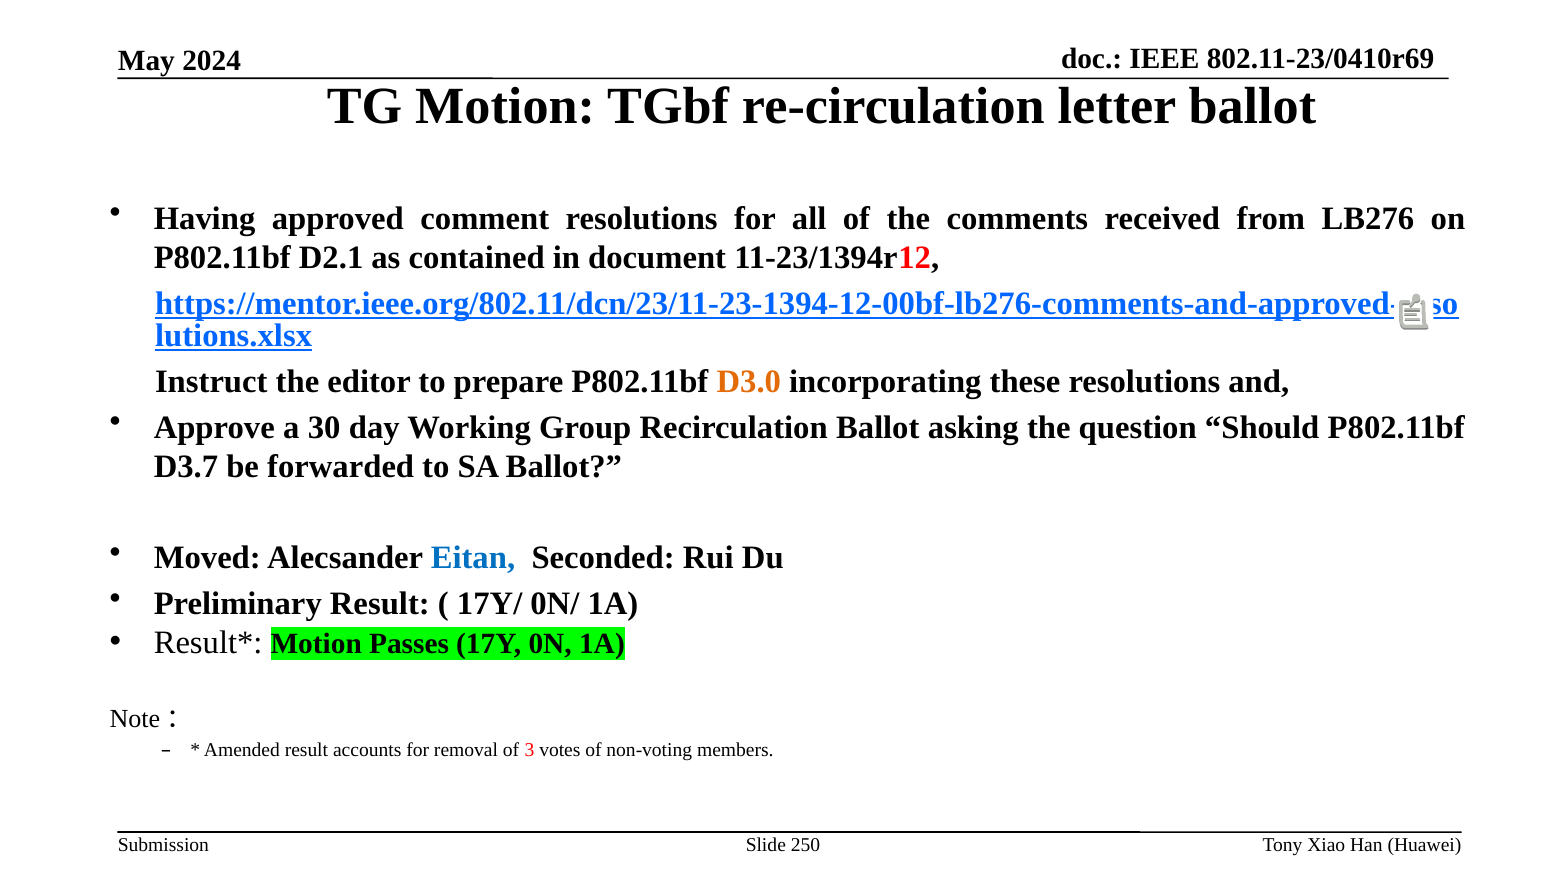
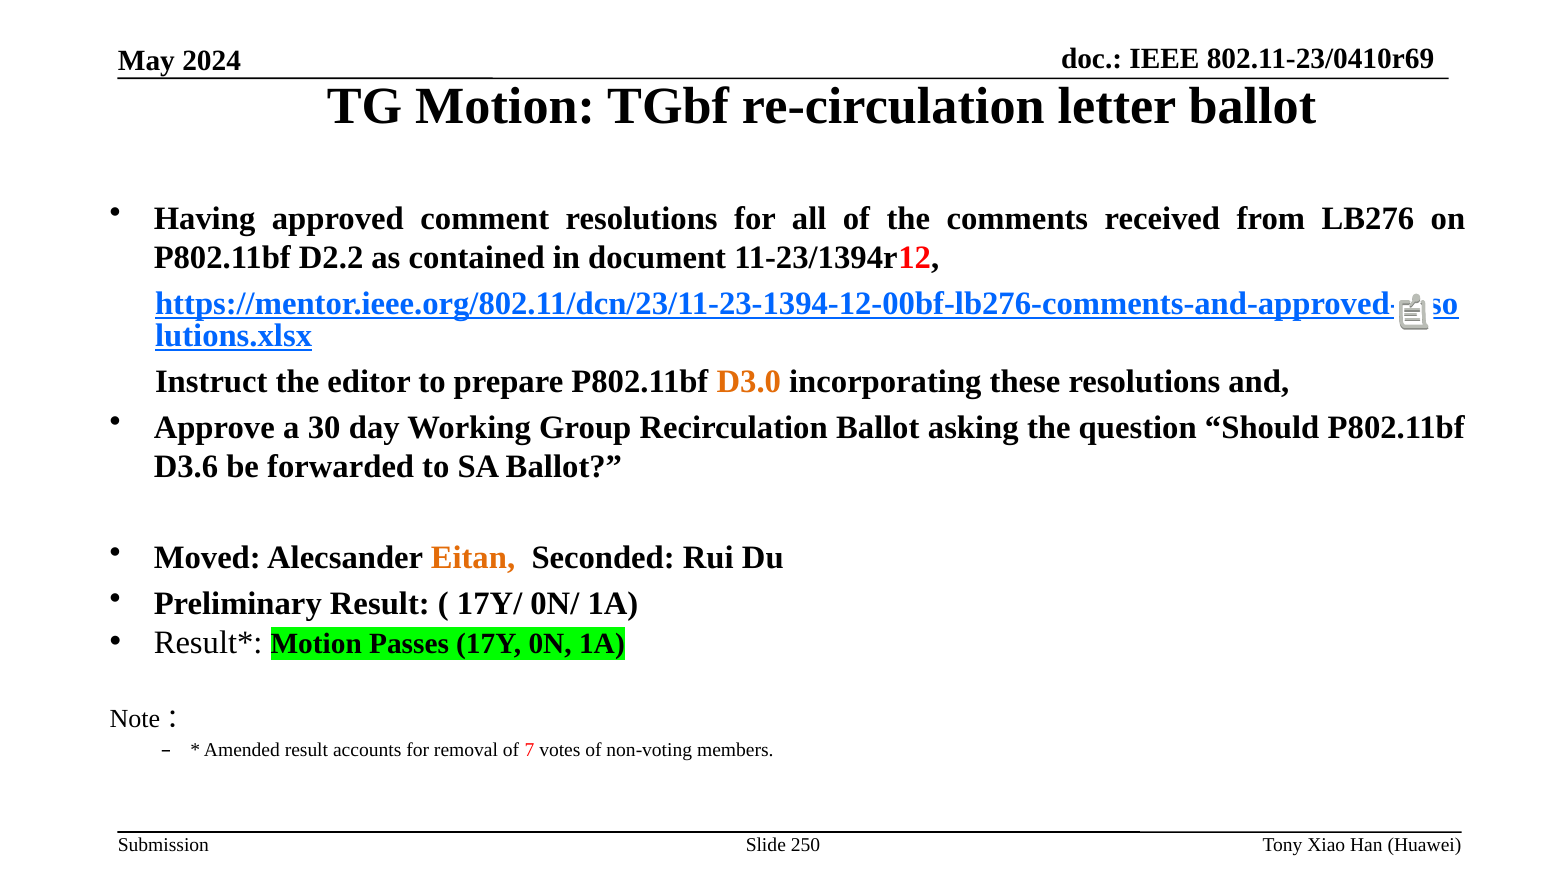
D2.1: D2.1 -> D2.2
D3.7: D3.7 -> D3.6
Eitan colour: blue -> orange
3: 3 -> 7
